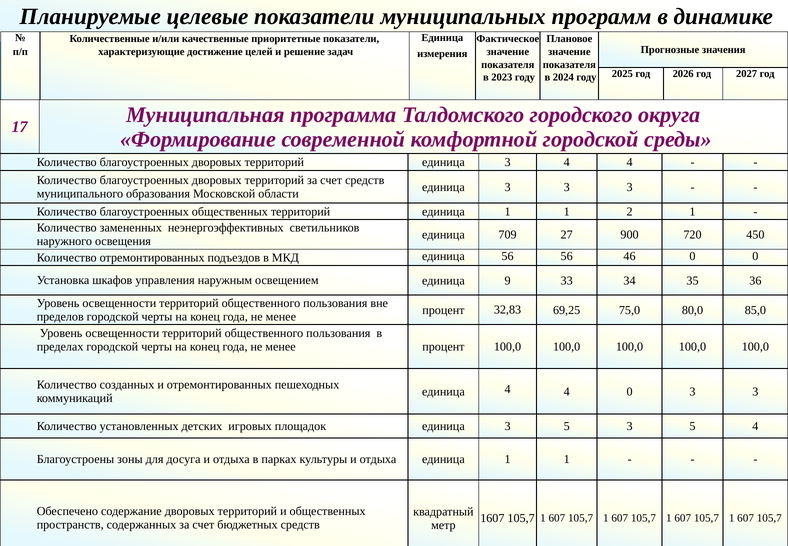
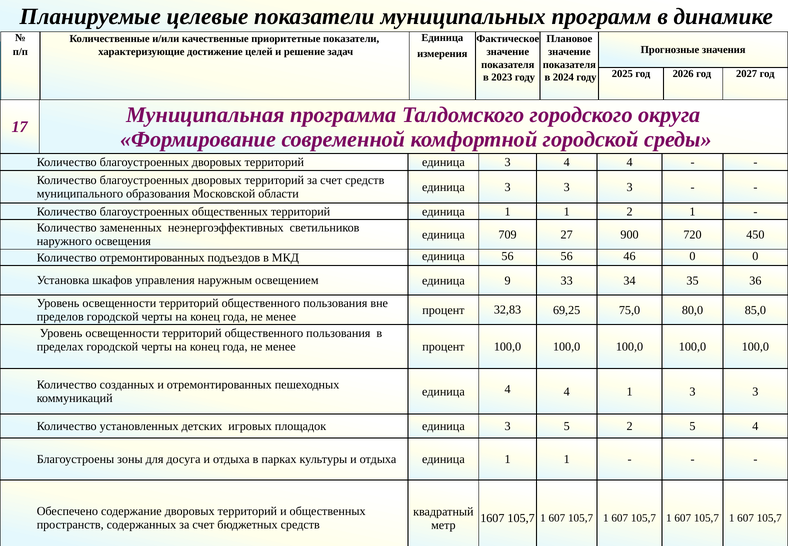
4 0: 0 -> 1
5 3: 3 -> 2
